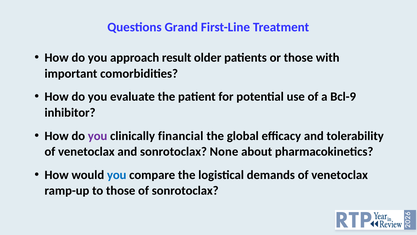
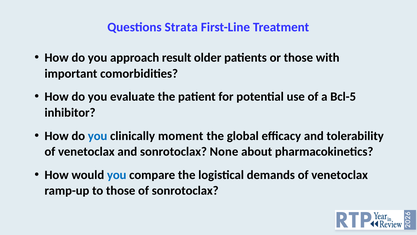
Grand: Grand -> Strata
Bcl-9: Bcl-9 -> Bcl-5
you at (98, 136) colour: purple -> blue
financial: financial -> moment
